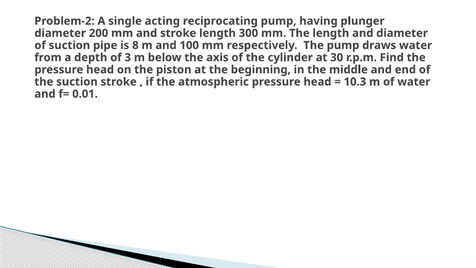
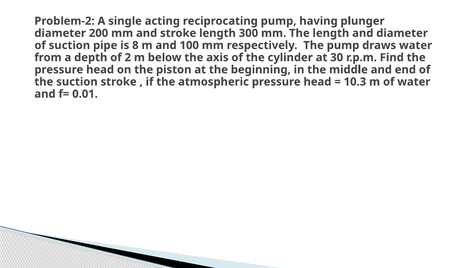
3: 3 -> 2
